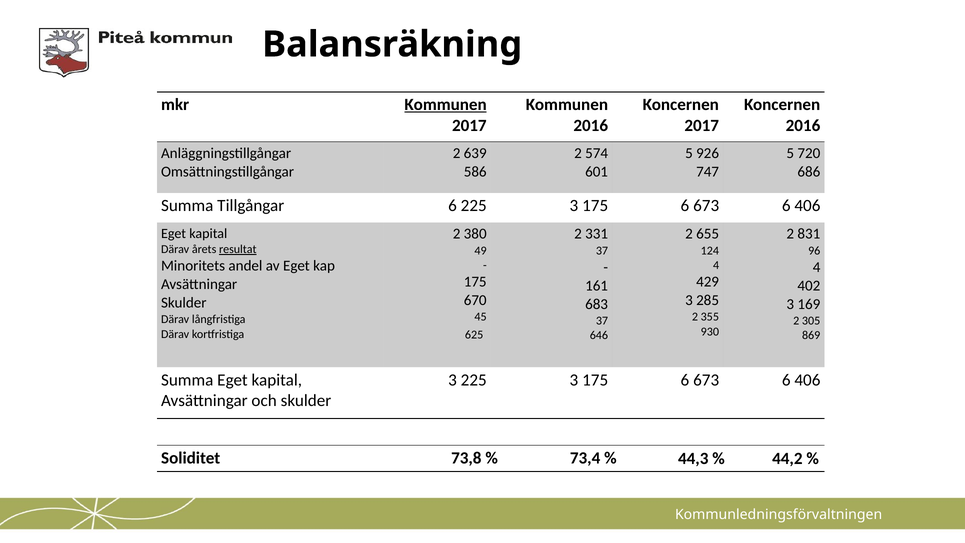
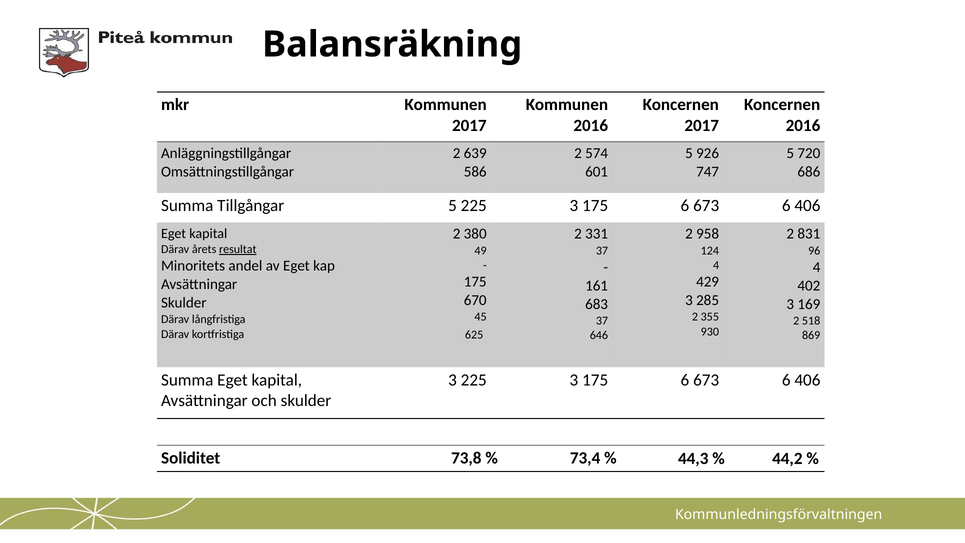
Kommunen at (446, 105) underline: present -> none
Tillgångar 6: 6 -> 5
655: 655 -> 958
305: 305 -> 518
